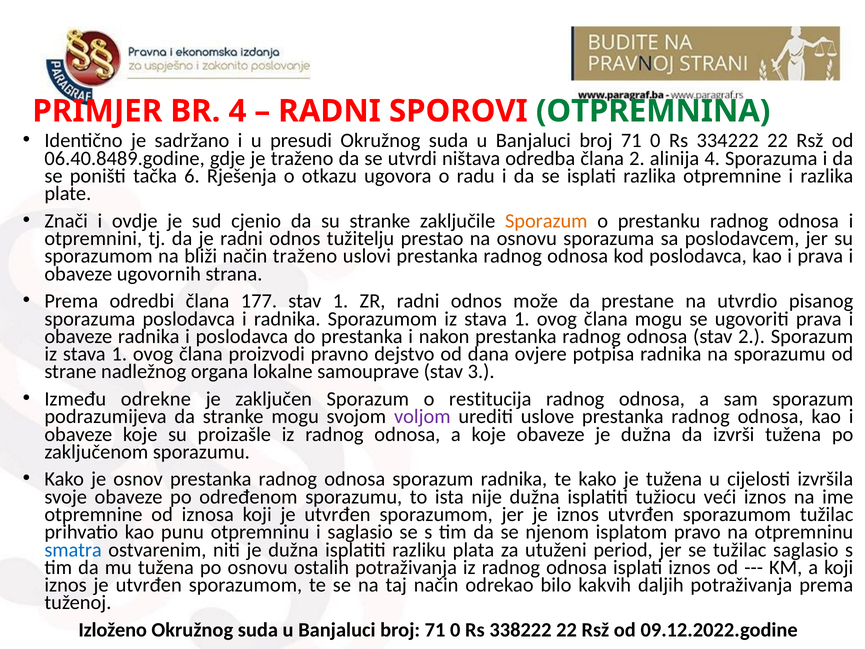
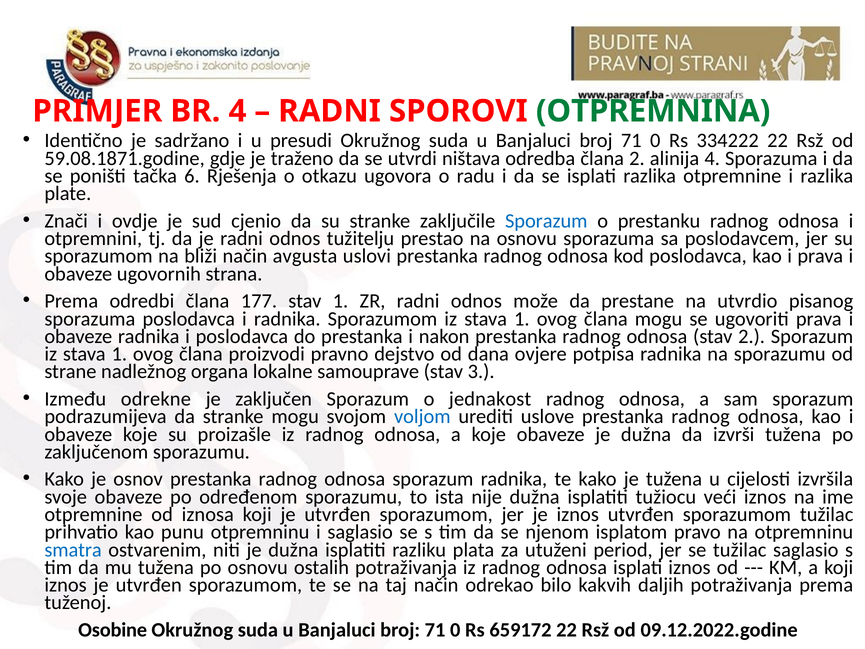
06.40.8489.godine: 06.40.8489.godine -> 59.08.1871.godine
Sporazum at (546, 221) colour: orange -> blue
način traženo: traženo -> avgusta
restitucija: restitucija -> jednakost
voljom colour: purple -> blue
Izloženo: Izloženo -> Osobine
338222: 338222 -> 659172
